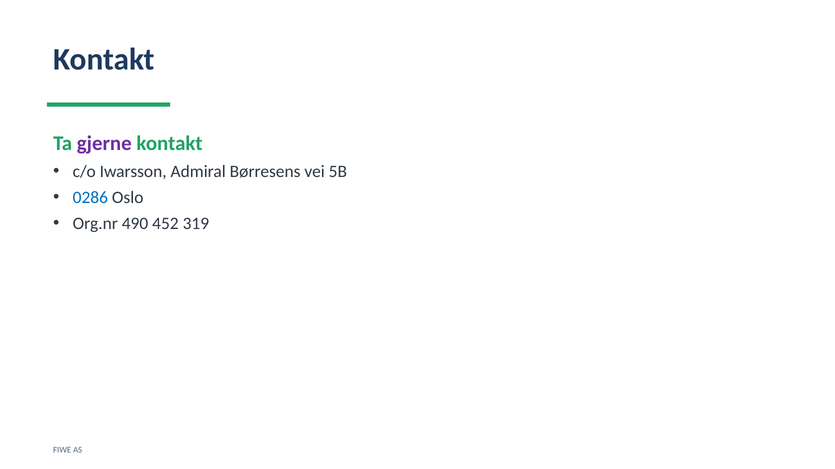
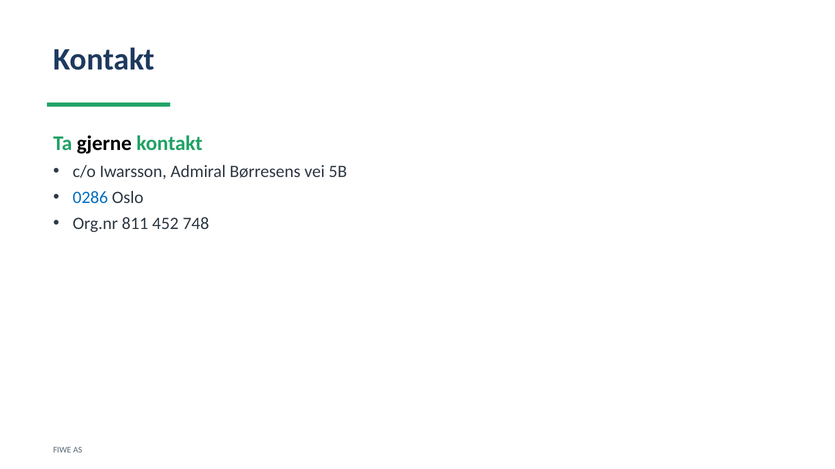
gjerne colour: purple -> black
490: 490 -> 811
319: 319 -> 748
